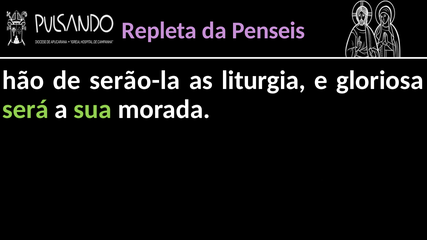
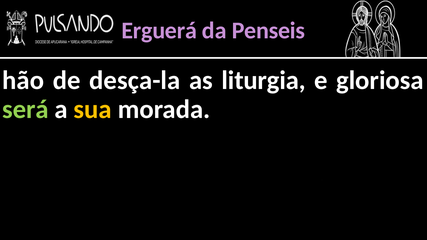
Repleta: Repleta -> Erguerá
serão-la: serão-la -> desça-la
sua colour: light green -> yellow
